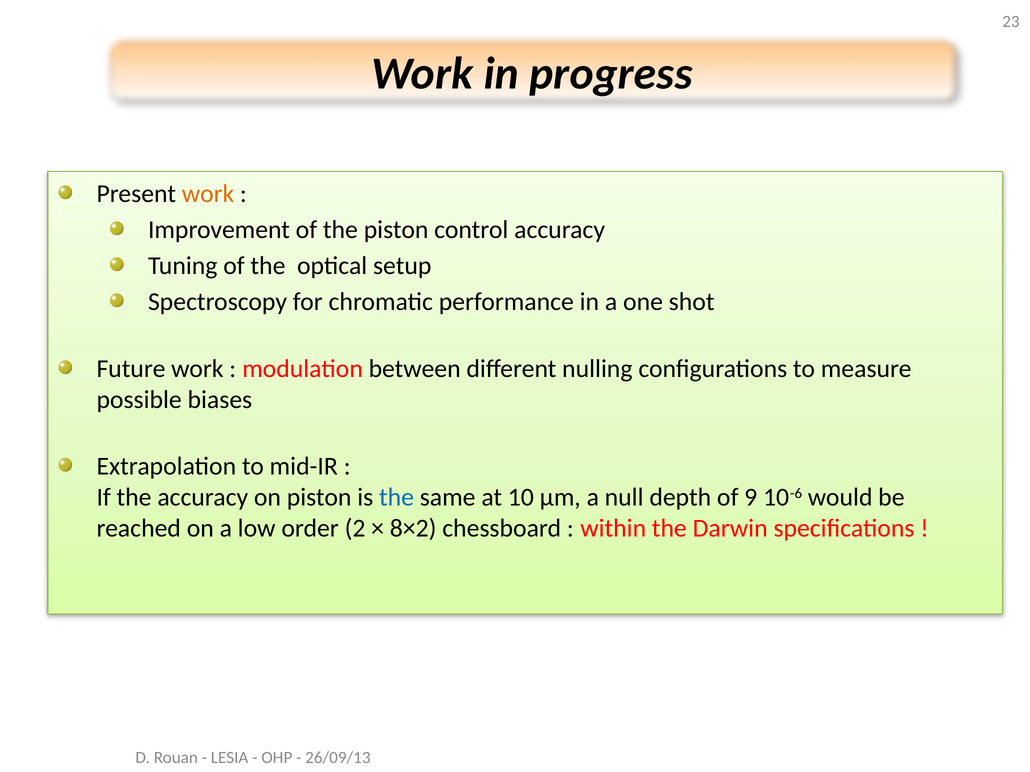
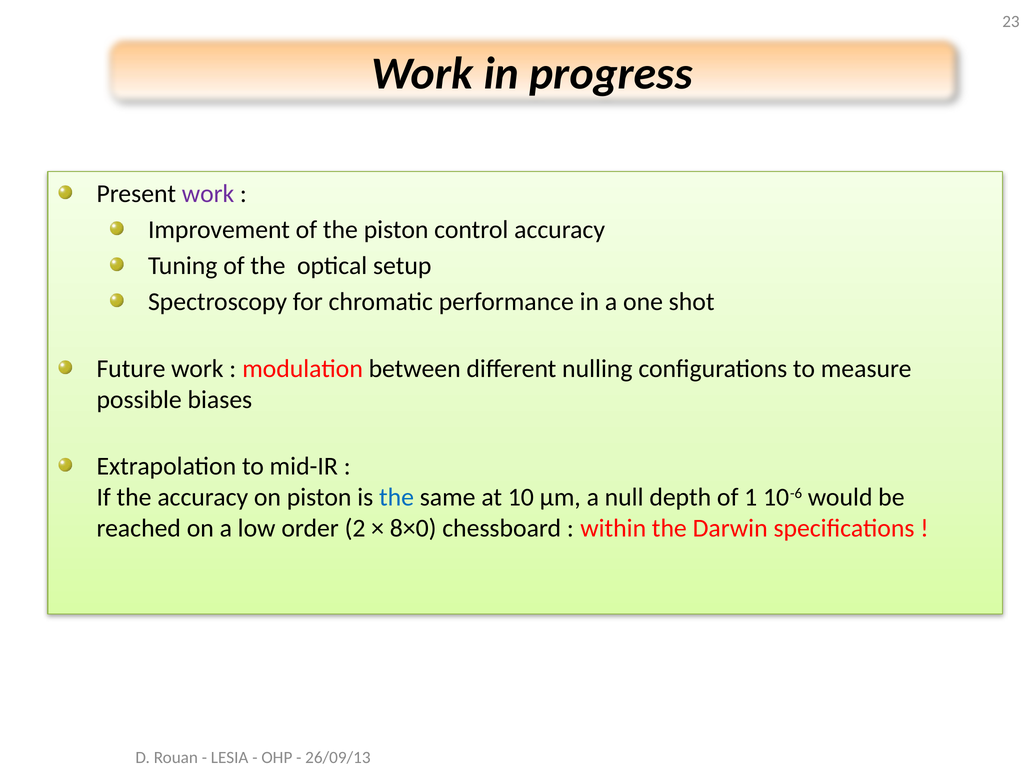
work at (208, 194) colour: orange -> purple
9: 9 -> 1
8×2: 8×2 -> 8×0
